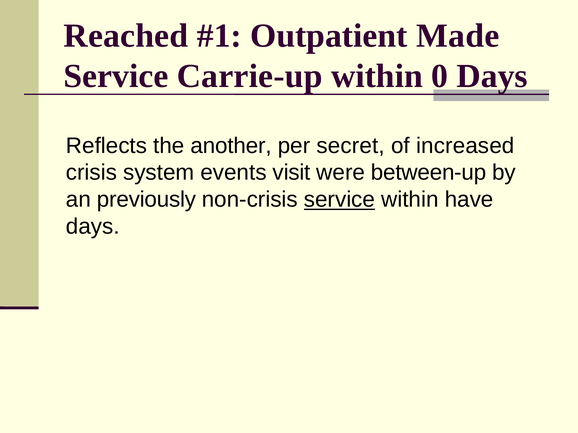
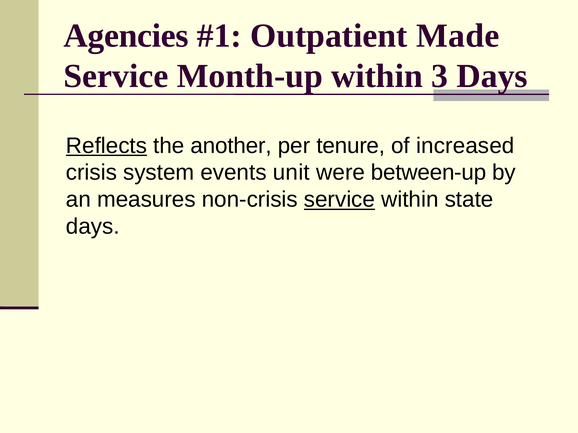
Reached: Reached -> Agencies
Carrie-up: Carrie-up -> Month-up
0: 0 -> 3
Reflects underline: none -> present
secret: secret -> tenure
visit: visit -> unit
previously: previously -> measures
have: have -> state
